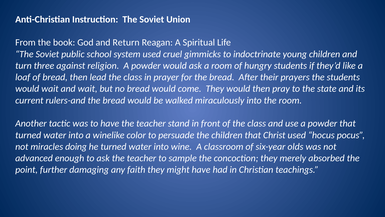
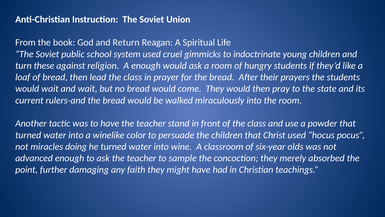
three: three -> these
religion A powder: powder -> enough
